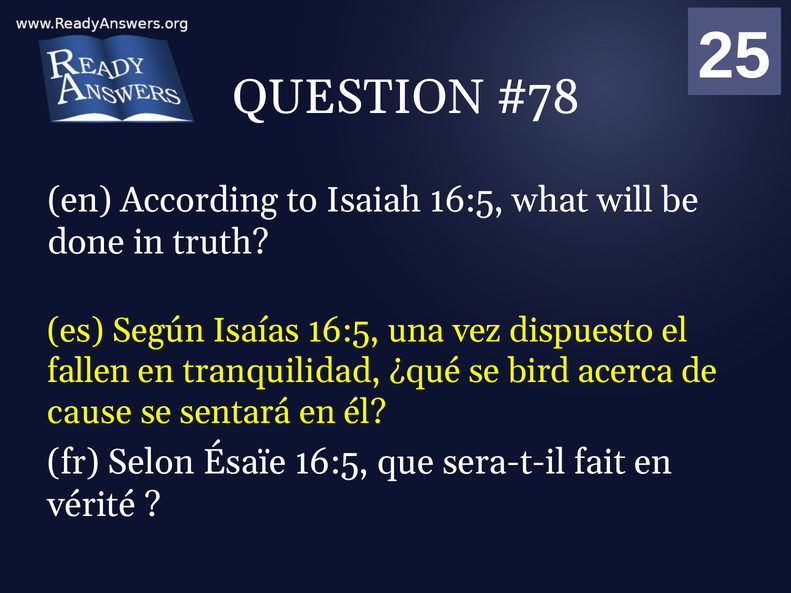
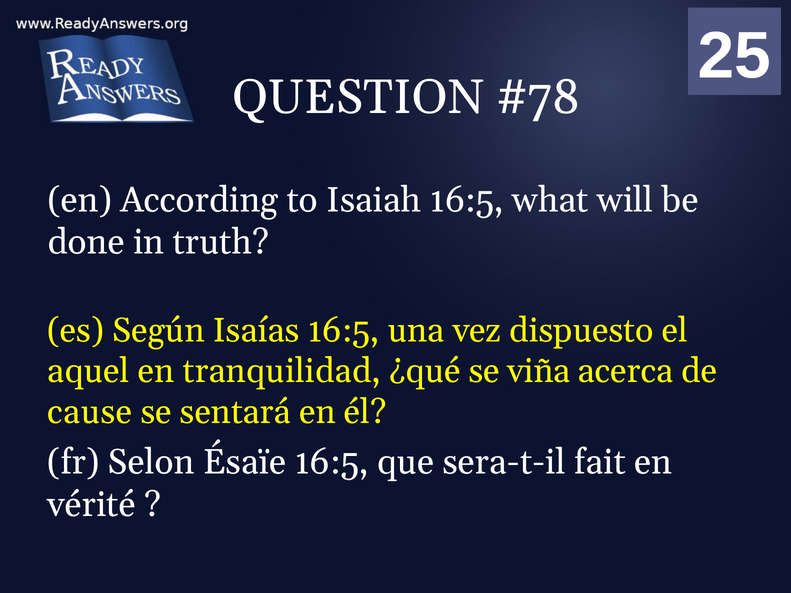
fallen: fallen -> aquel
bird: bird -> viña
